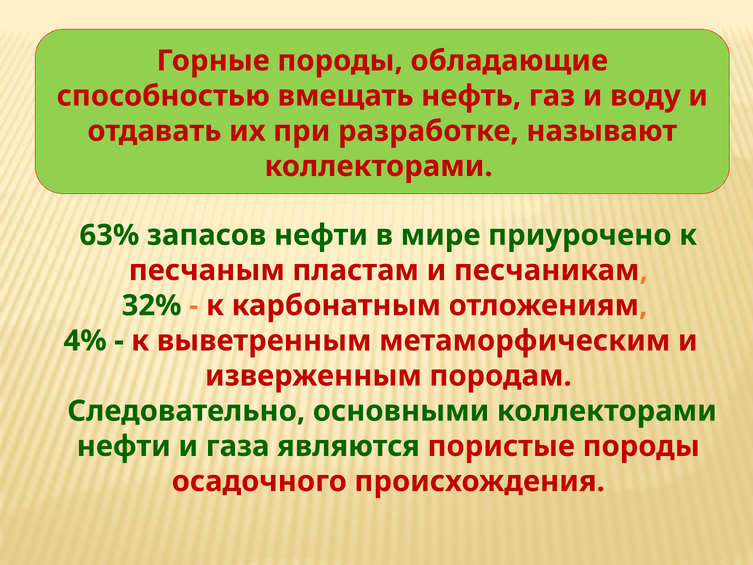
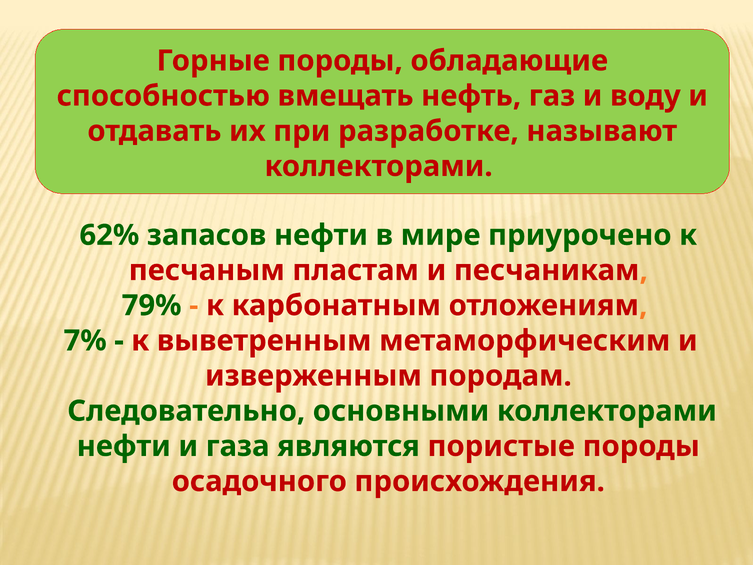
63%: 63% -> 62%
32%: 32% -> 79%
4%: 4% -> 7%
